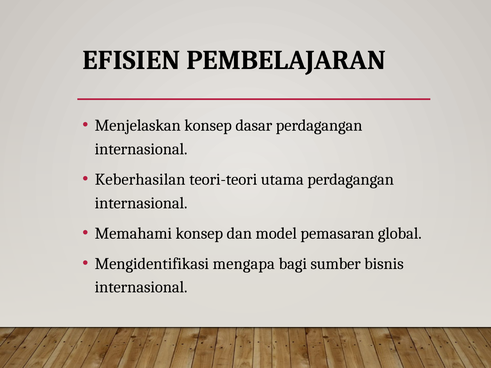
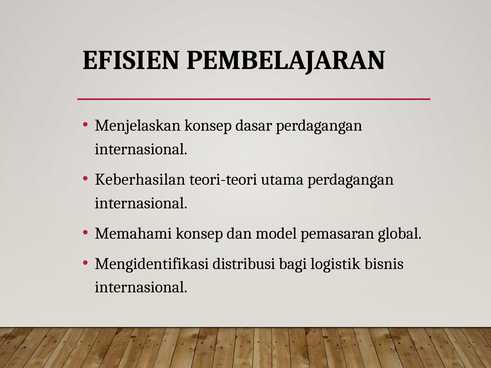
mengapa: mengapa -> distribusi
sumber: sumber -> logistik
